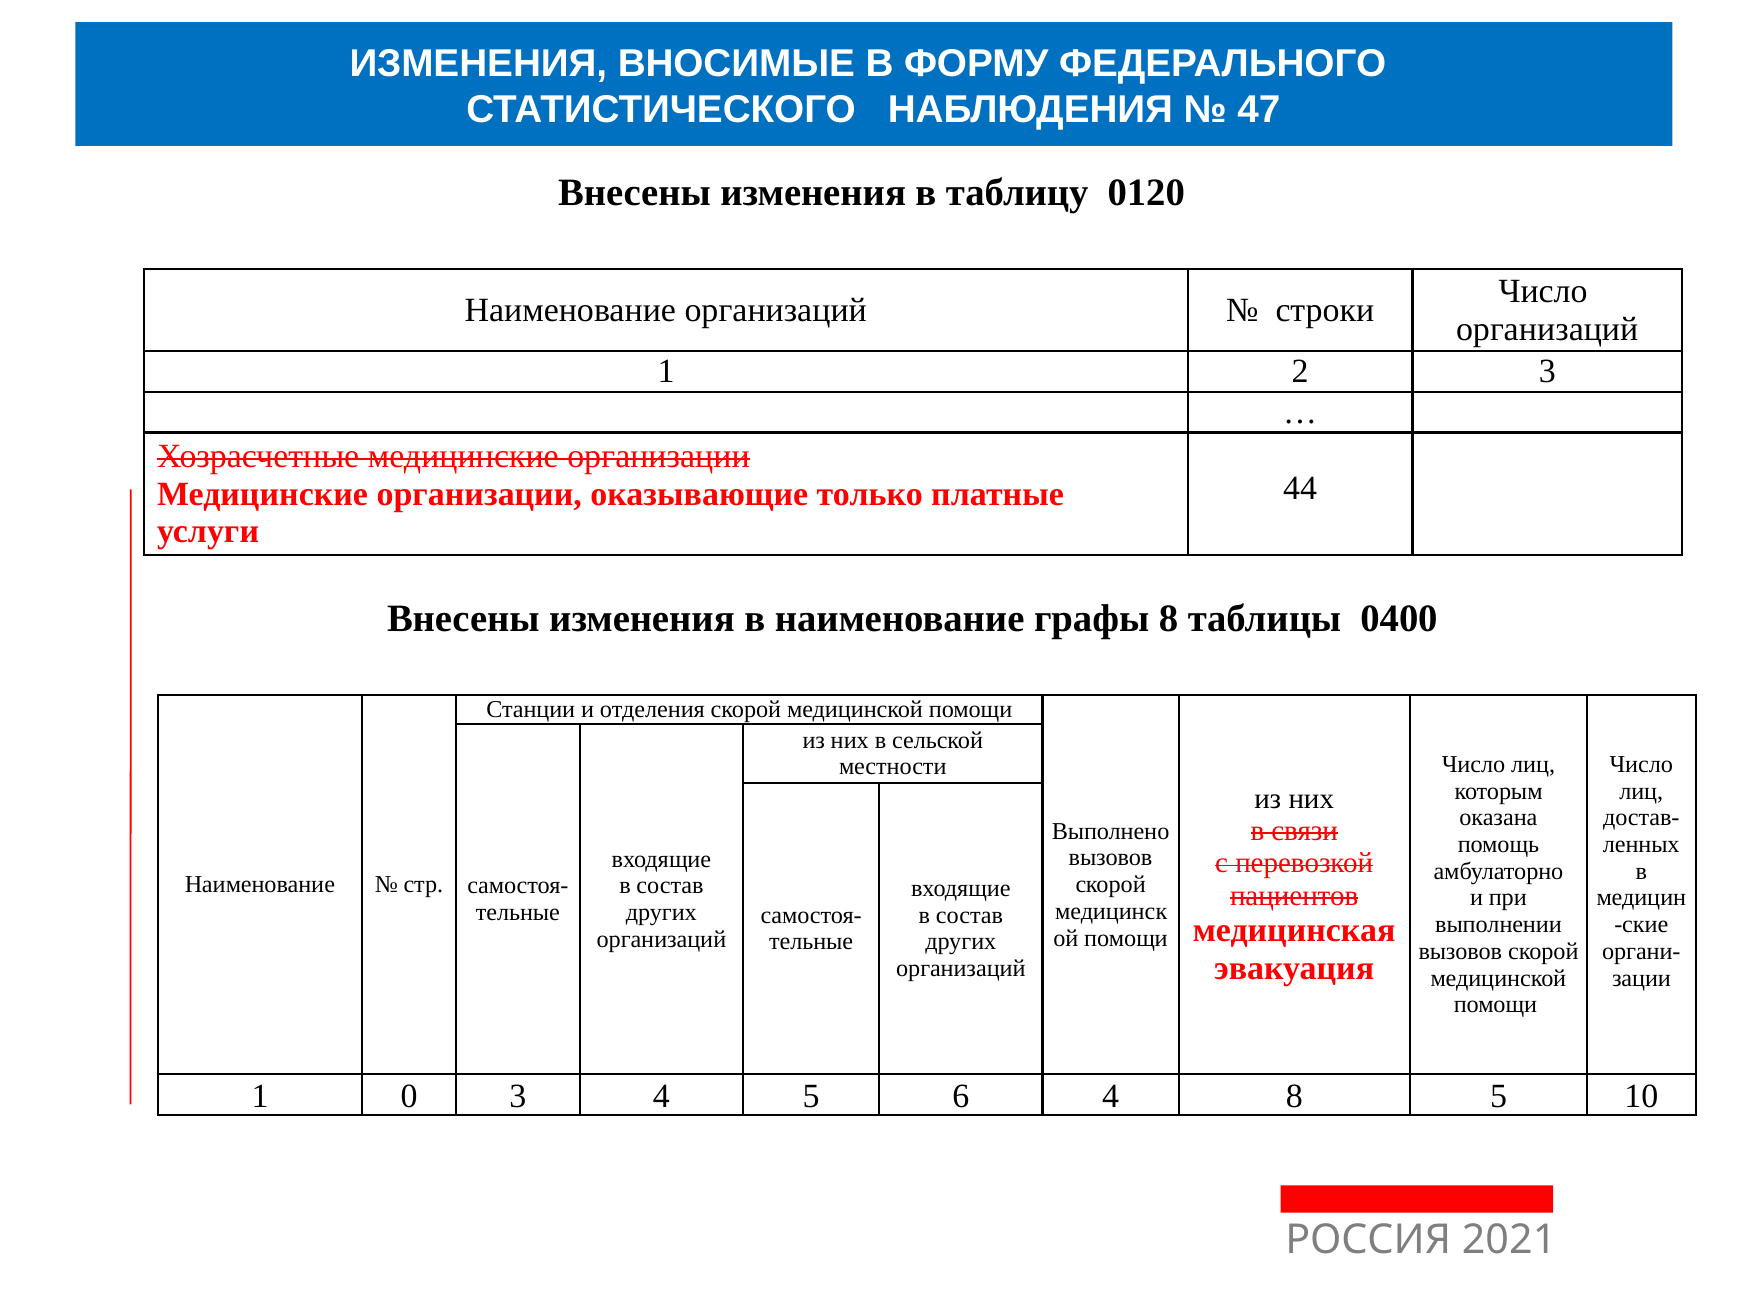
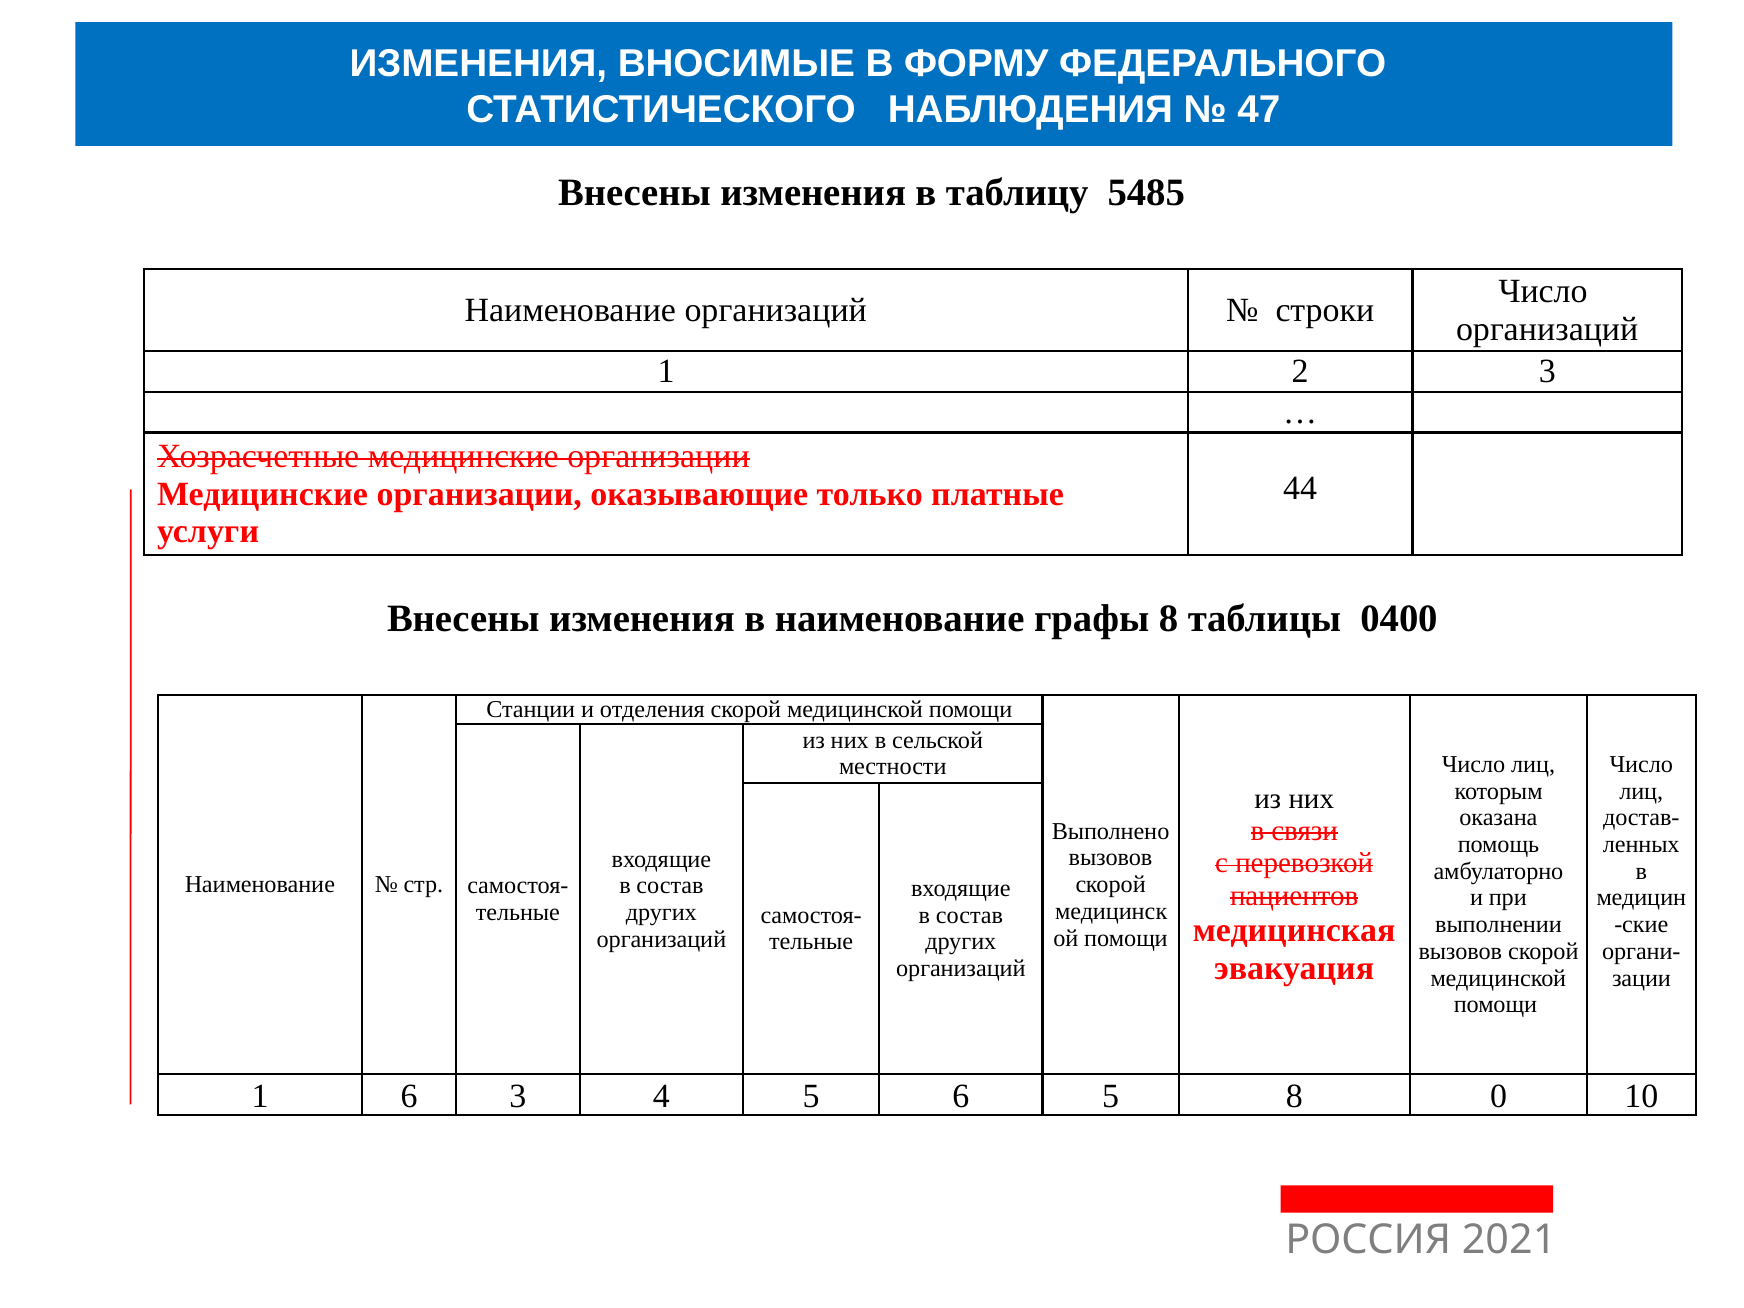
0120: 0120 -> 5485
1 0: 0 -> 6
6 4: 4 -> 5
8 5: 5 -> 0
